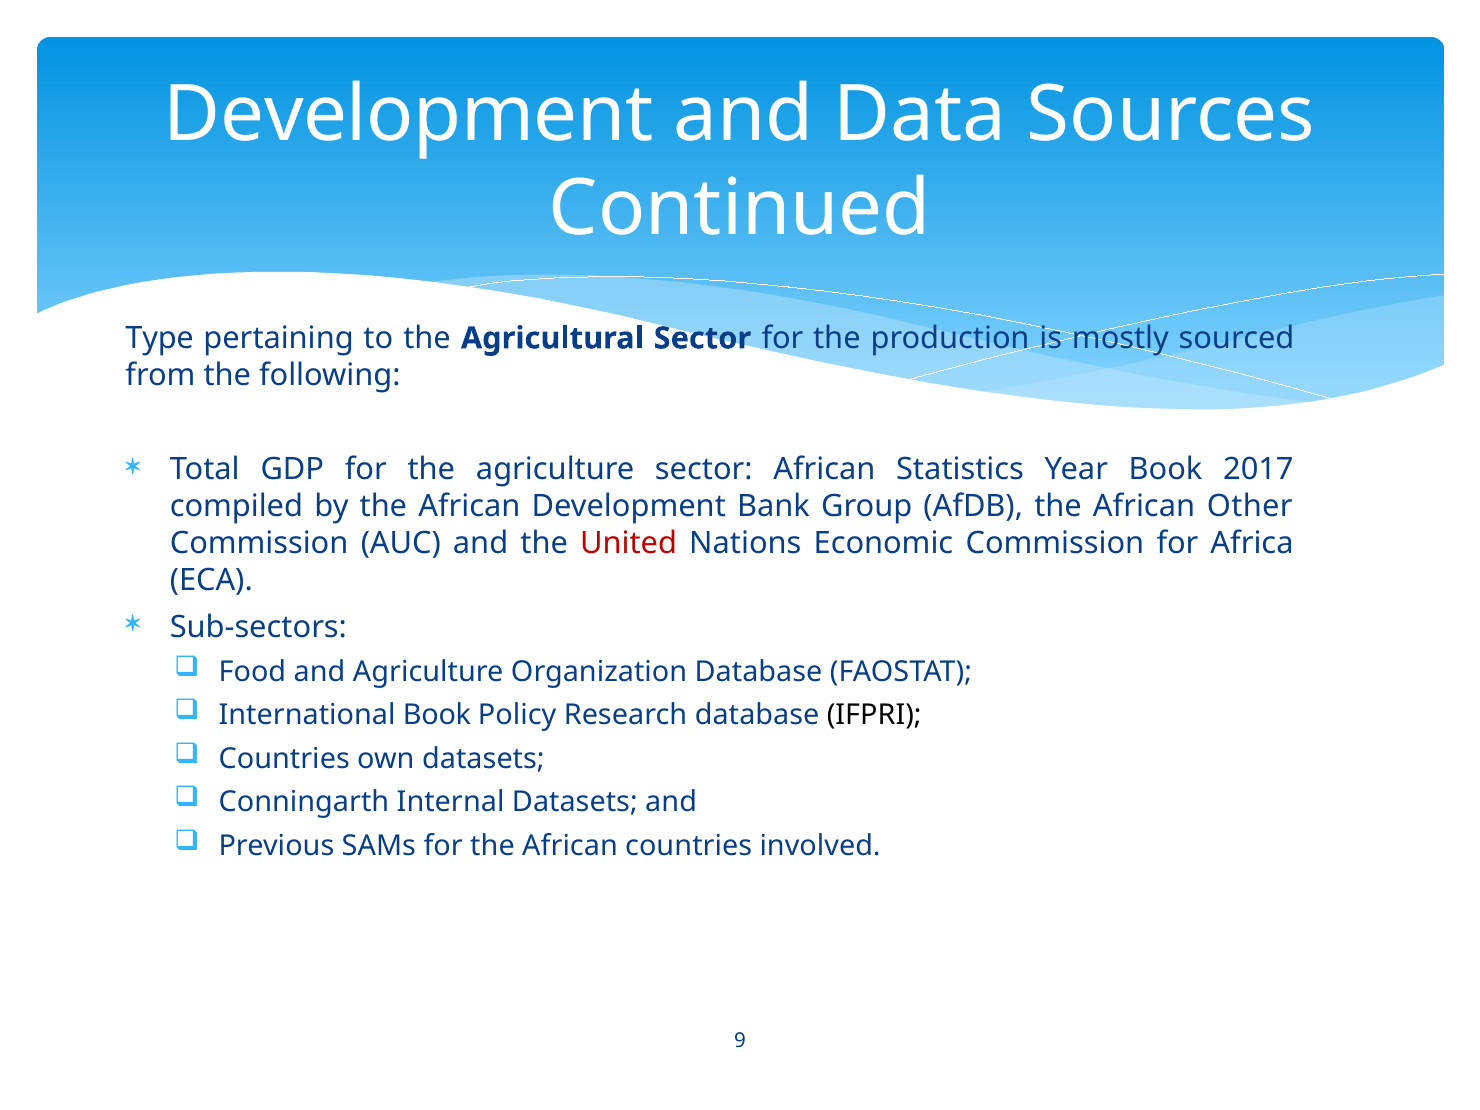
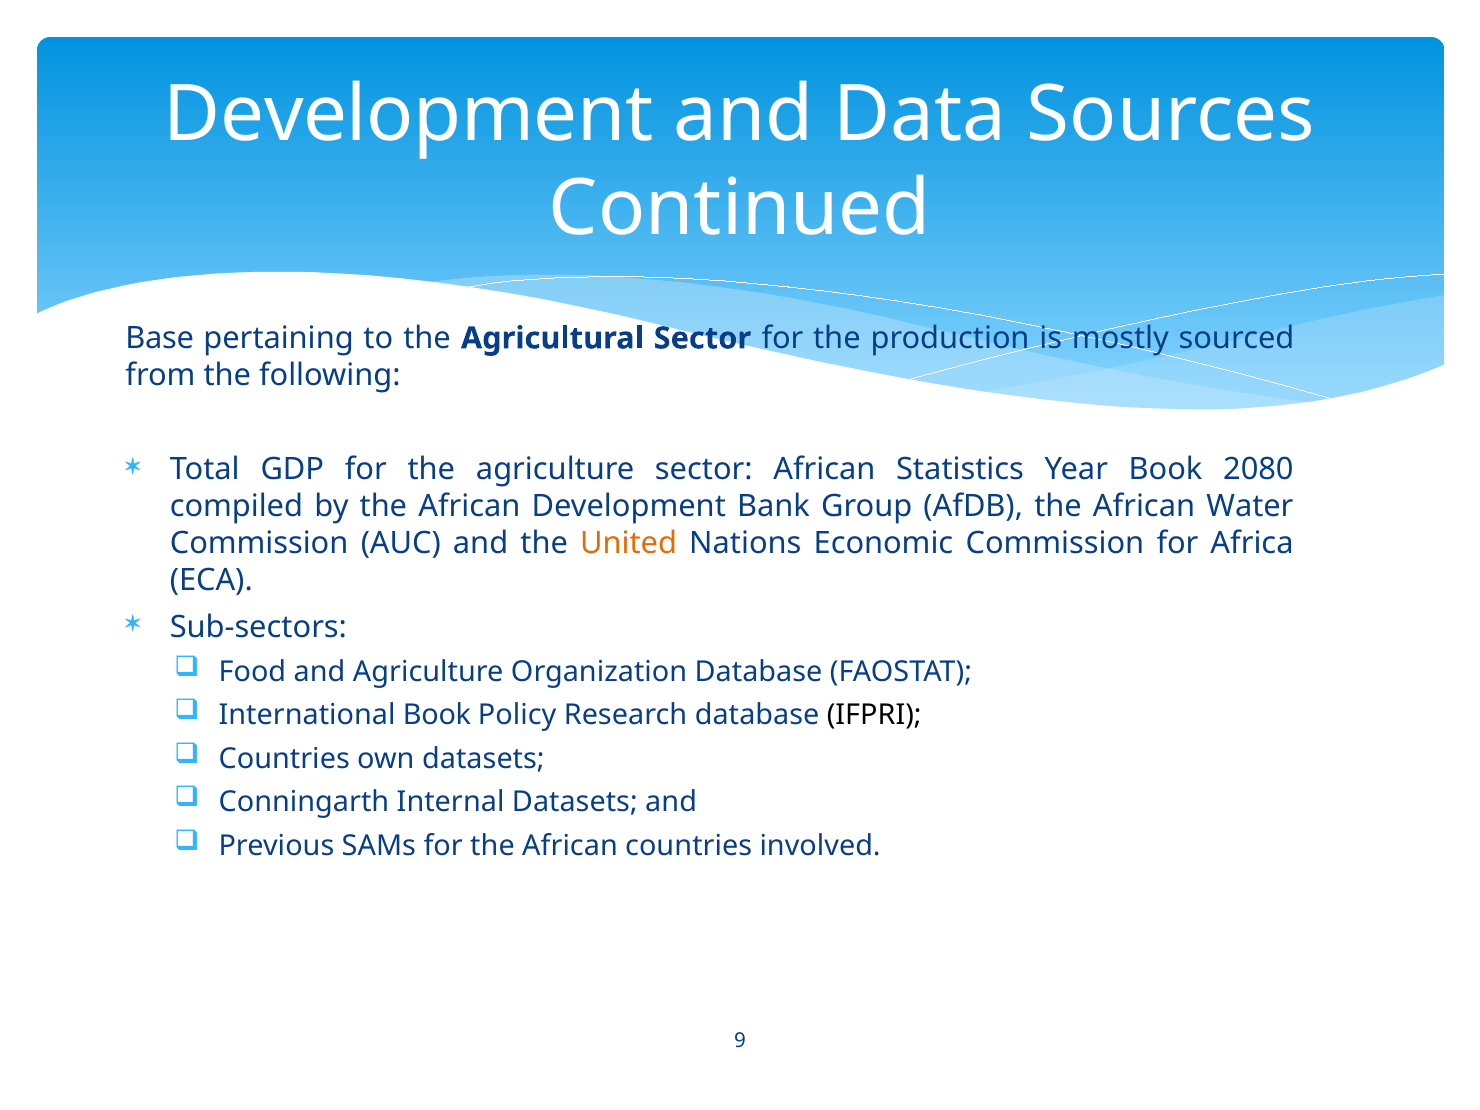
Type: Type -> Base
2017: 2017 -> 2080
Other: Other -> Water
United colour: red -> orange
